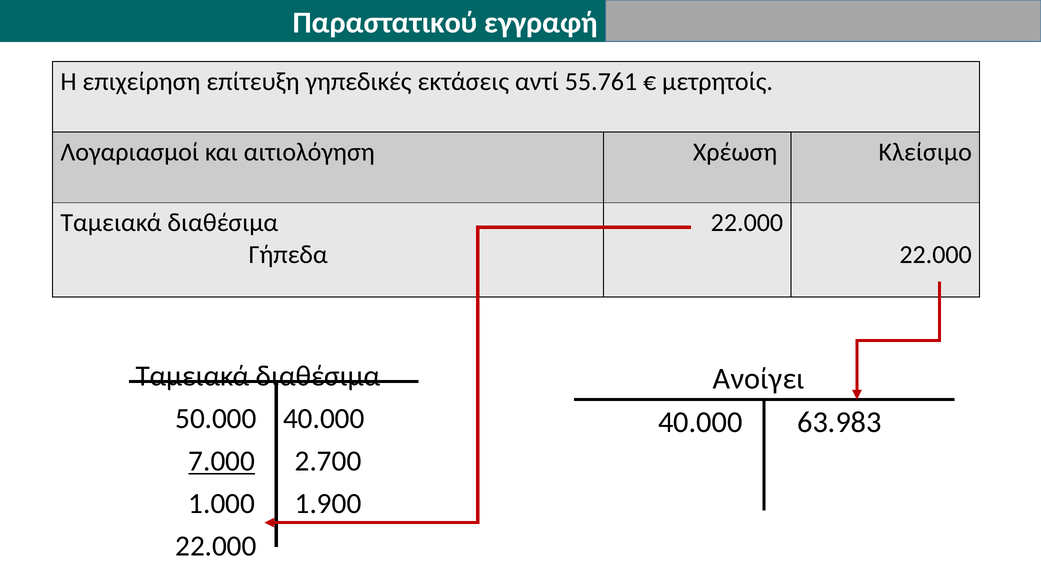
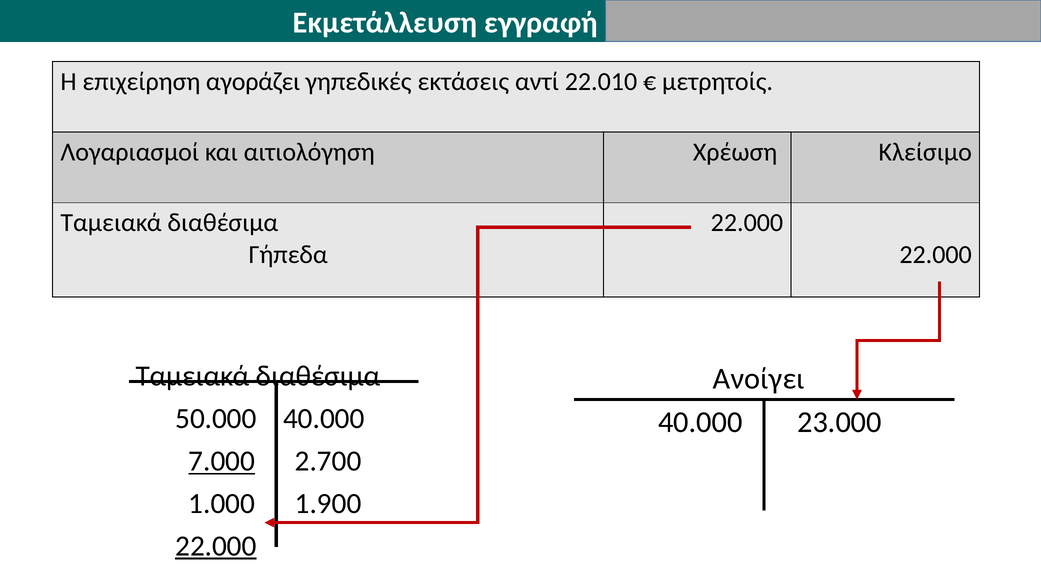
Παραστατικού: Παραστατικού -> Εκμετάλλευση
επίτευξη: επίτευξη -> αγοράζει
55.761: 55.761 -> 22.010
63.983: 63.983 -> 23.000
22.000 at (216, 547) underline: none -> present
